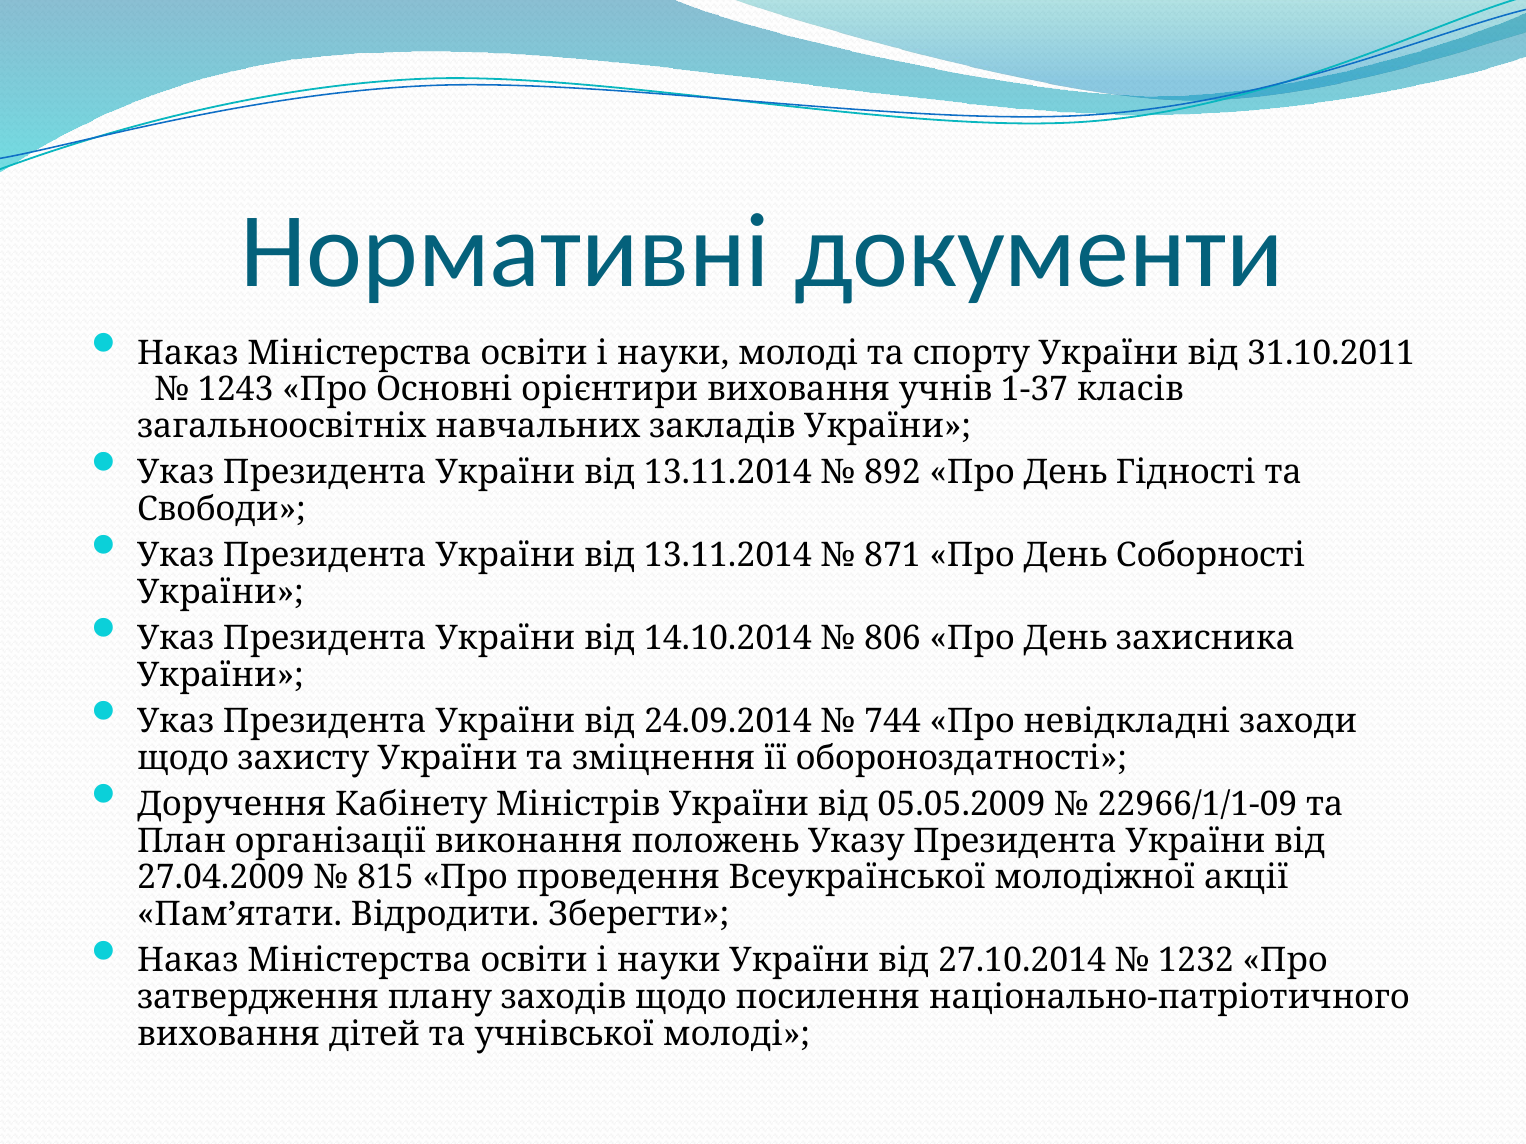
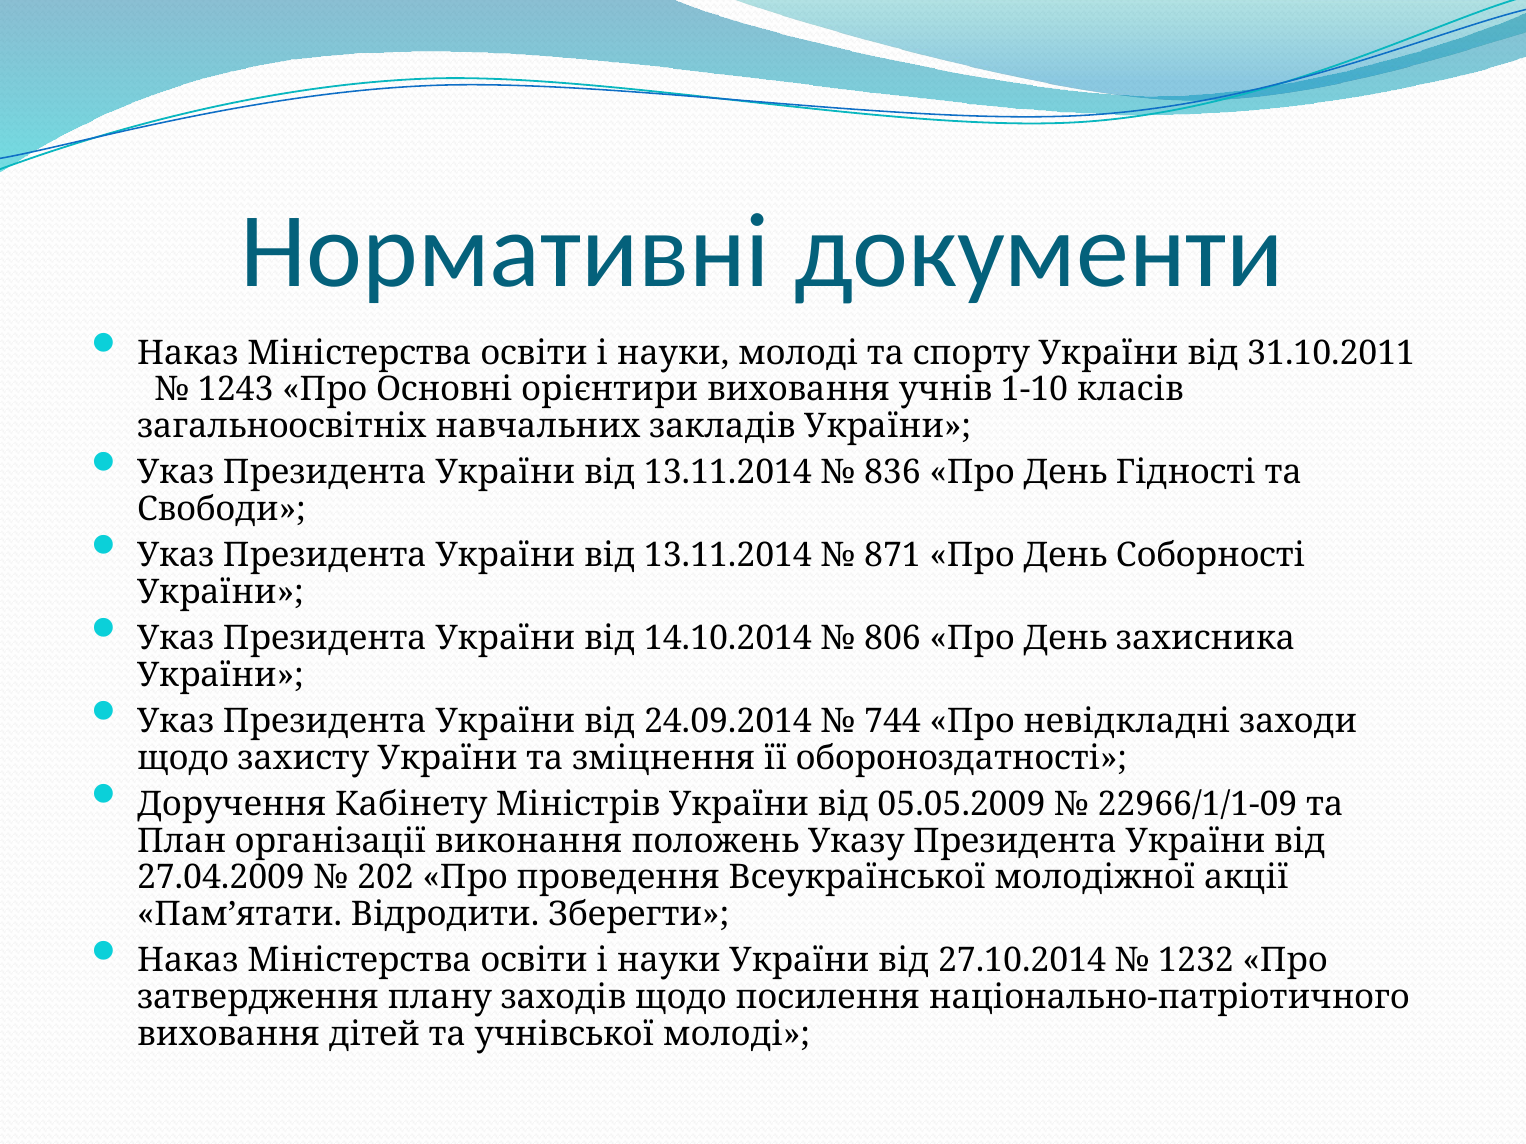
1-37: 1-37 -> 1-10
892: 892 -> 836
815: 815 -> 202
